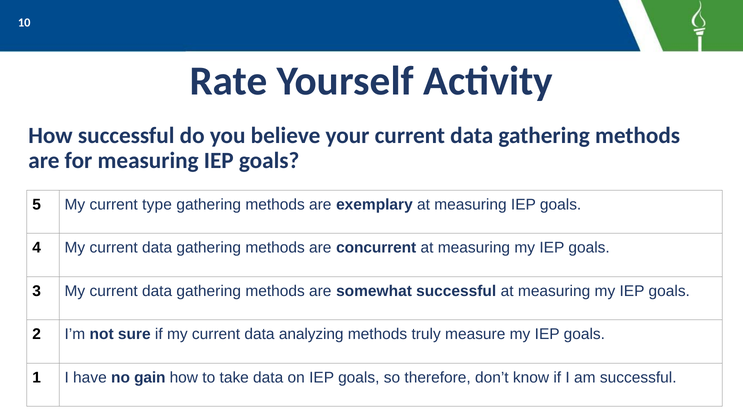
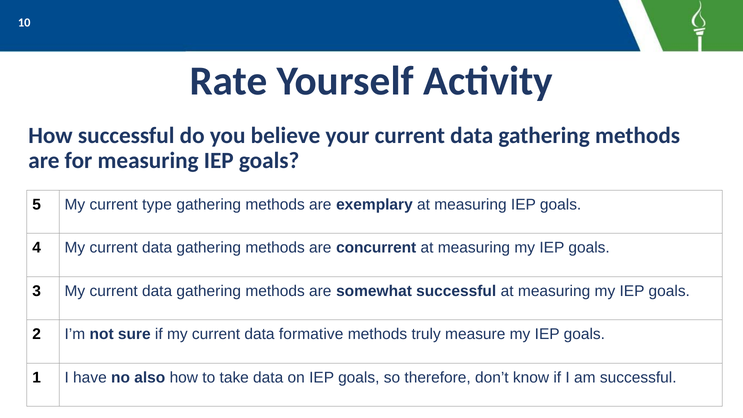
analyzing: analyzing -> formative
gain: gain -> also
